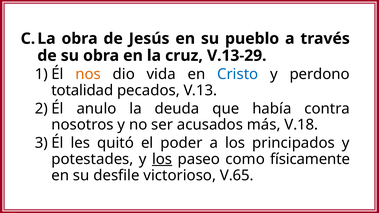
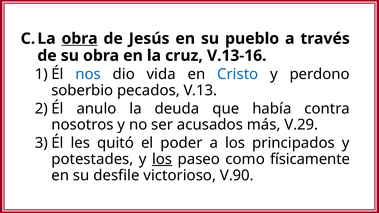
obra at (80, 39) underline: none -> present
V.13-29: V.13-29 -> V.13-16
nos colour: orange -> blue
totalidad: totalidad -> soberbio
V.18: V.18 -> V.29
V.65: V.65 -> V.90
